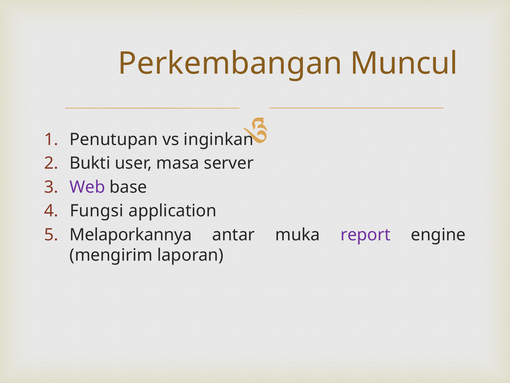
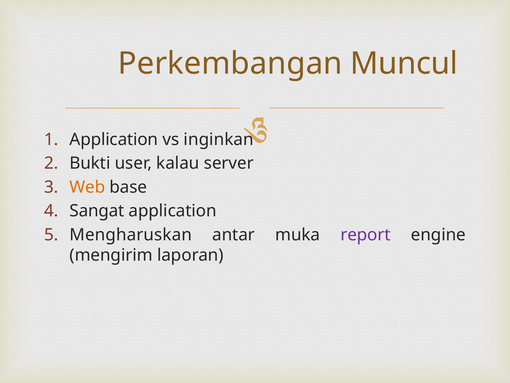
Penutupan at (114, 139): Penutupan -> Application
masa: masa -> kalau
Web colour: purple -> orange
Fungsi: Fungsi -> Sangat
Melaporkannya: Melaporkannya -> Mengharuskan
